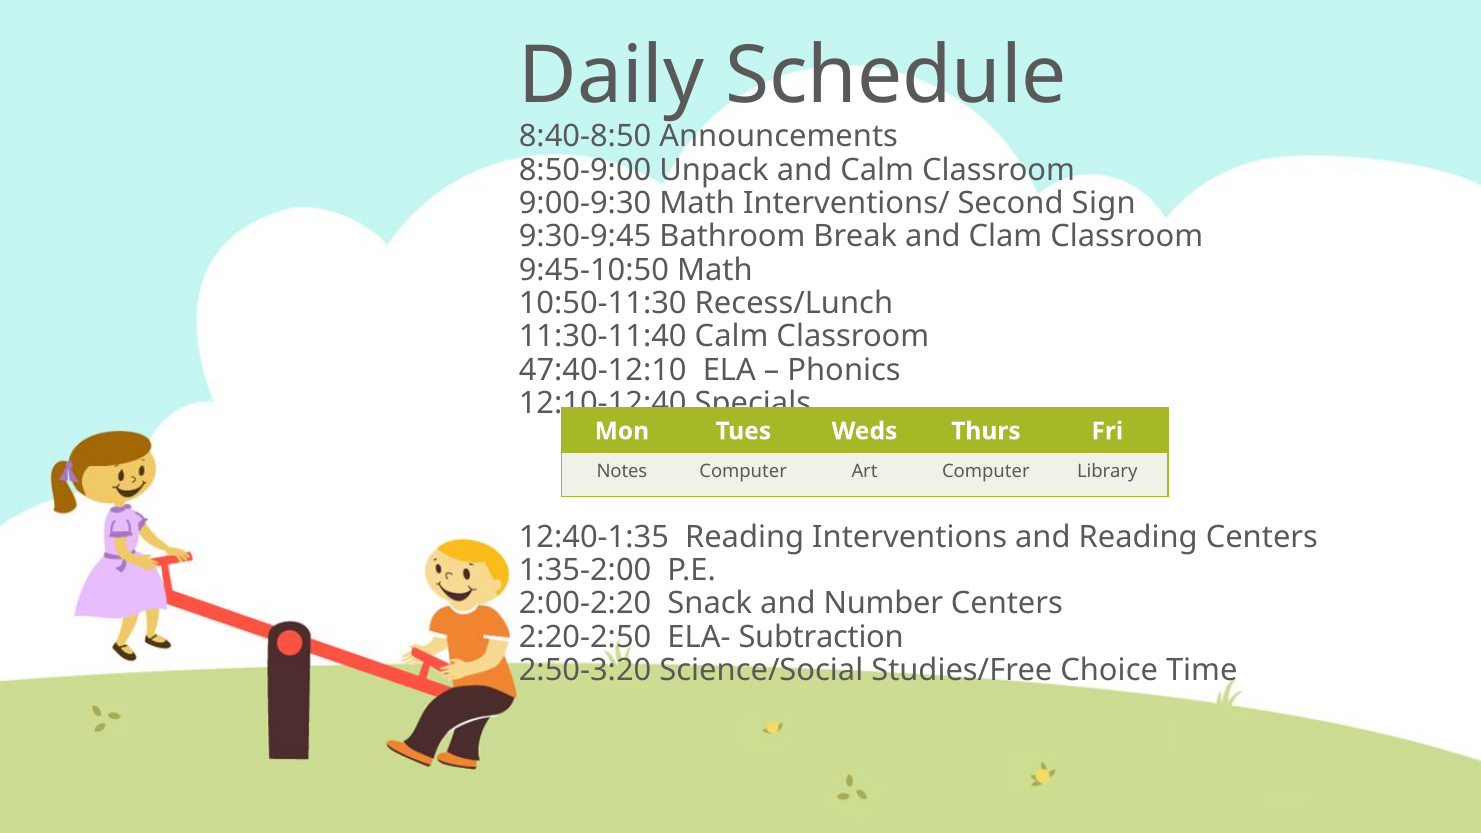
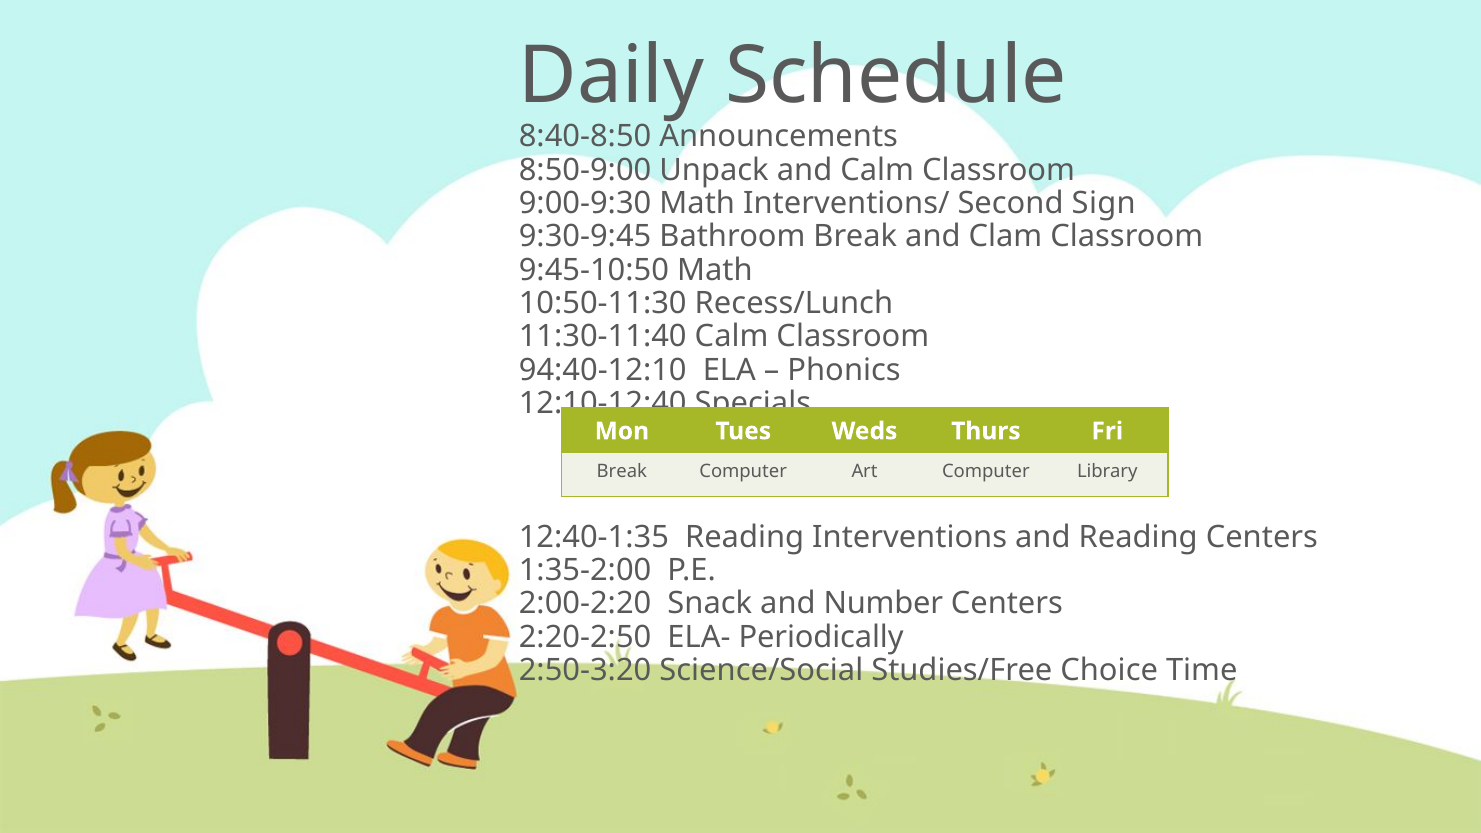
47:40-12:10: 47:40-12:10 -> 94:40-12:10
Notes at (622, 471): Notes -> Break
Subtraction: Subtraction -> Periodically
